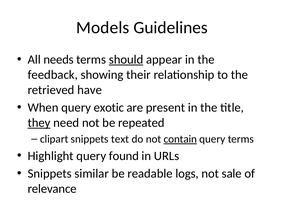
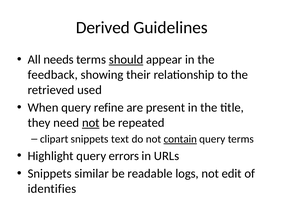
Models: Models -> Derived
have: have -> used
exotic: exotic -> refine
they underline: present -> none
not at (91, 123) underline: none -> present
found: found -> errors
sale: sale -> edit
relevance: relevance -> identifies
